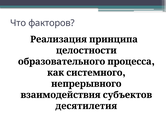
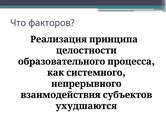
десятилетия: десятилетия -> ухудшаются
